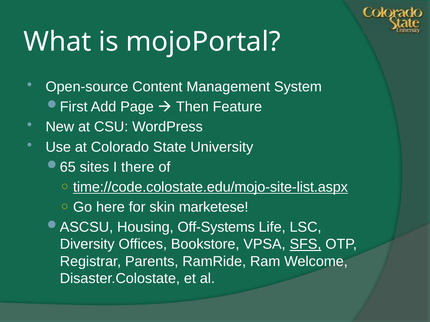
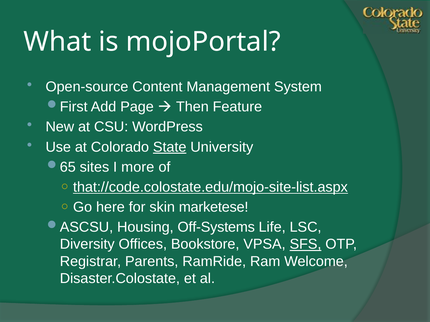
State underline: none -> present
there: there -> more
time://code.colostate.edu/mojo-site-list.aspx: time://code.colostate.edu/mojo-site-list.aspx -> that://code.colostate.edu/mojo-site-list.aspx
